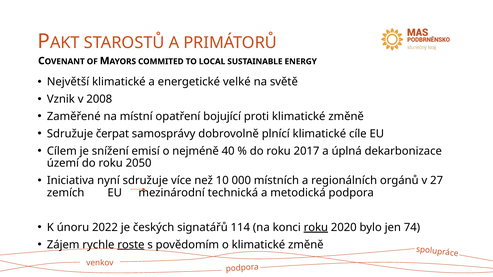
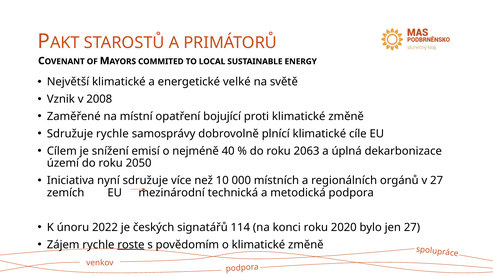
Sdružuje čerpat: čerpat -> rychle
2017: 2017 -> 2063
roku at (316, 228) underline: present -> none
jen 74: 74 -> 27
